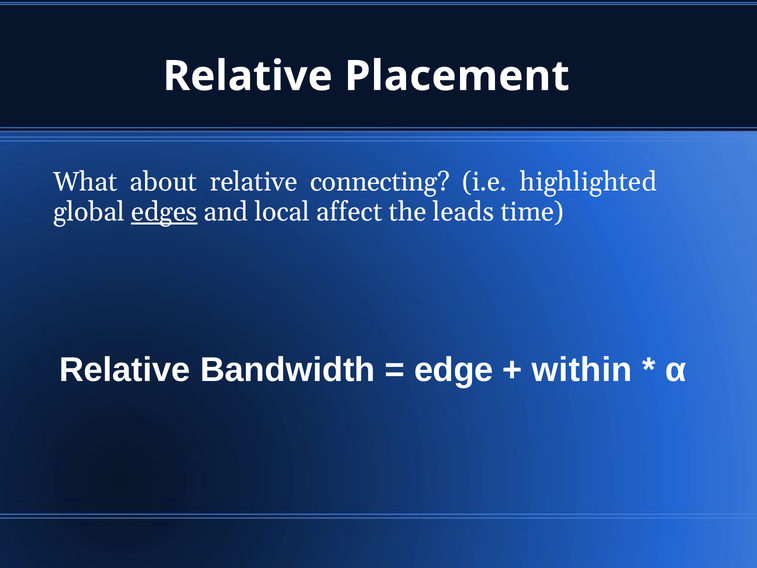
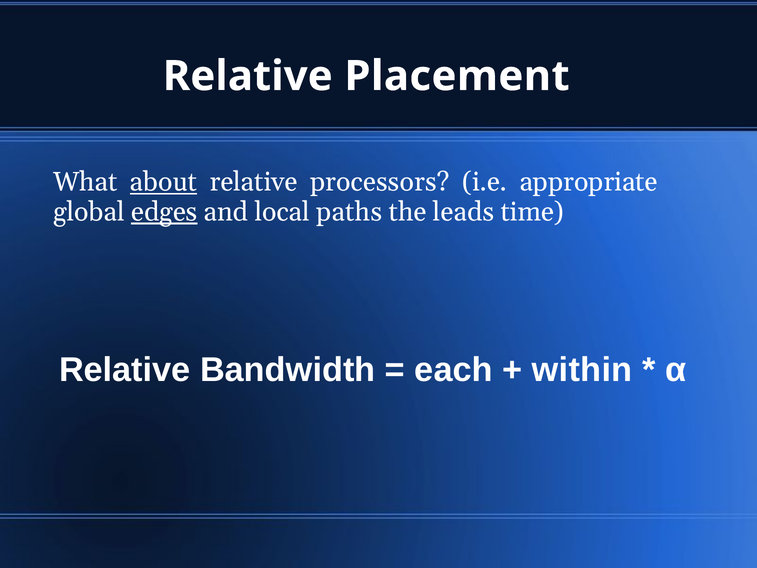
about underline: none -> present
connecting: connecting -> processors
highlighted: highlighted -> appropriate
affect: affect -> paths
edge: edge -> each
